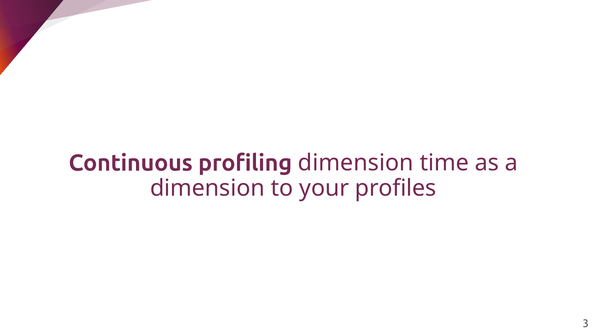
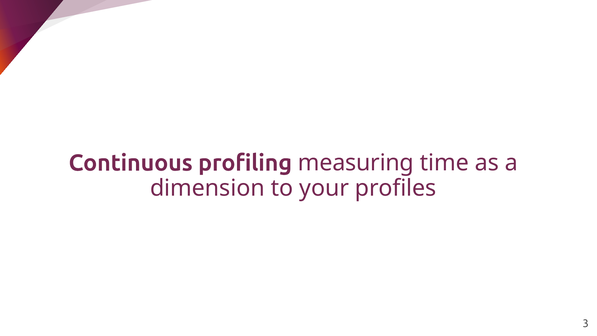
profiling dimension: dimension -> measuring
